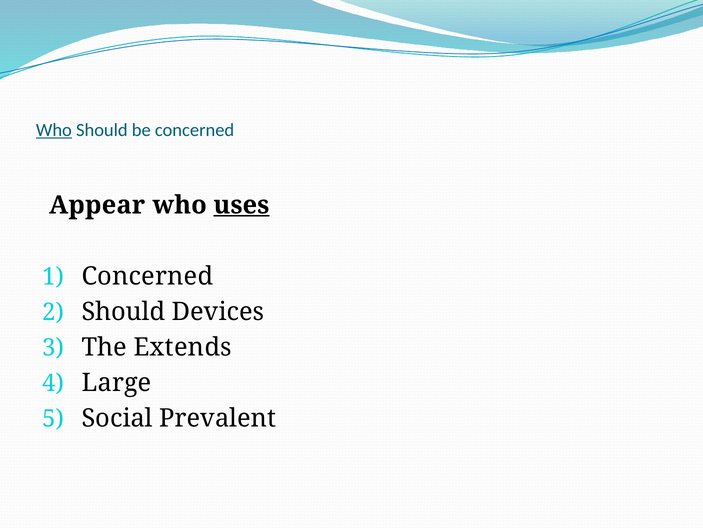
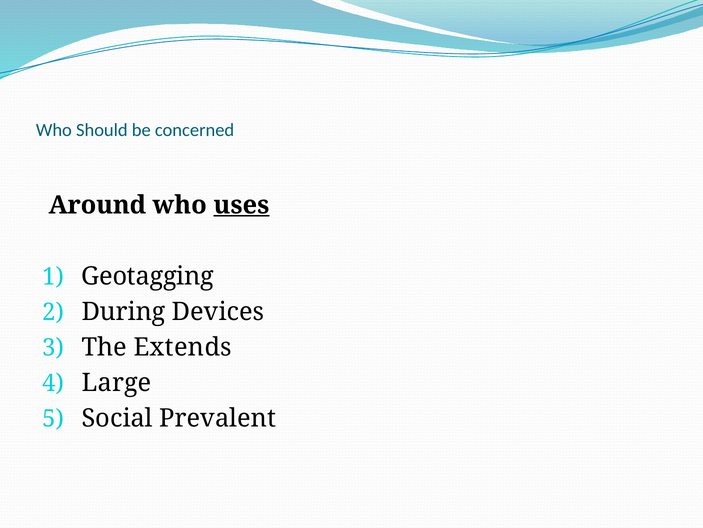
Who at (54, 130) underline: present -> none
Appear: Appear -> Around
Concerned at (147, 276): Concerned -> Geotagging
Should at (123, 311): Should -> During
